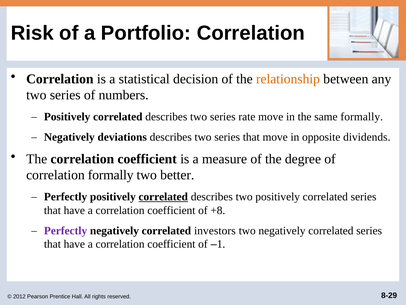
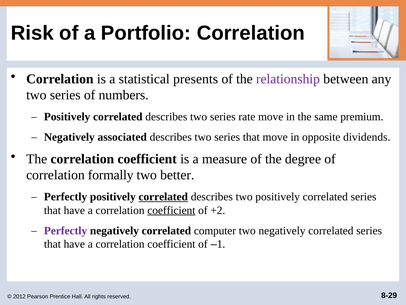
decision: decision -> presents
relationship colour: orange -> purple
same formally: formally -> premium
deviations: deviations -> associated
coefficient at (171, 210) underline: none -> present
+8: +8 -> +2
investors: investors -> computer
